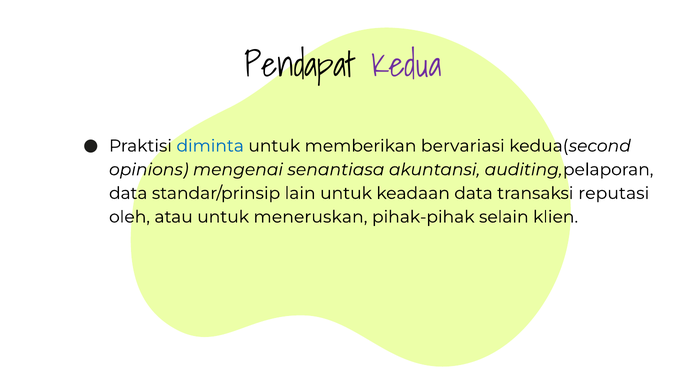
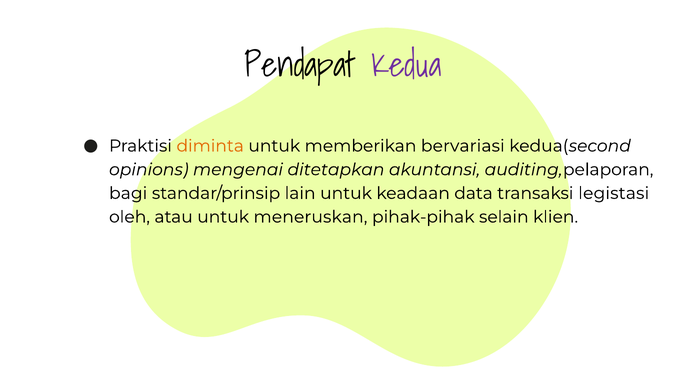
diminta colour: blue -> orange
senantiasa: senantiasa -> ditetapkan
data at (128, 193): data -> bagi
reputasi: reputasi -> legistasi
